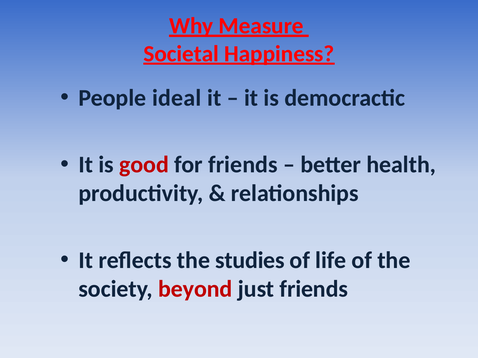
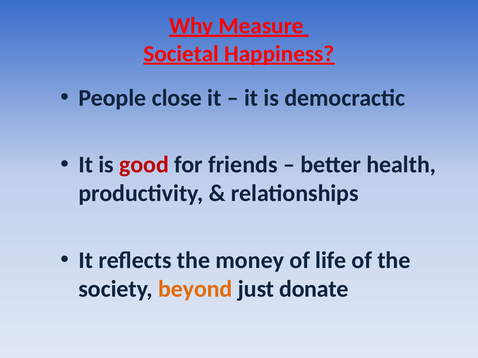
ideal: ideal -> close
studies: studies -> money
beyond colour: red -> orange
just friends: friends -> donate
